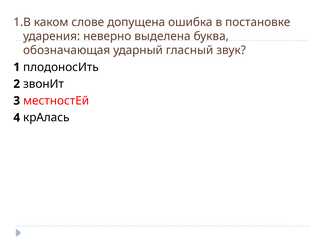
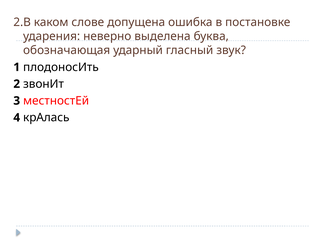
1.В: 1.В -> 2.В
